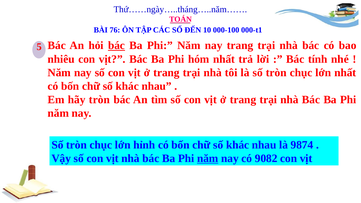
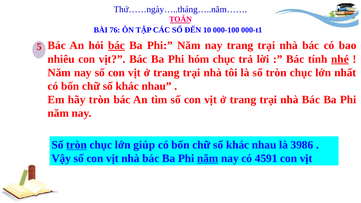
hóm nhất: nhất -> chục
nhé underline: none -> present
tròn at (77, 145) underline: none -> present
hỉnh: hỉnh -> giúp
9874: 9874 -> 3986
9082: 9082 -> 4591
